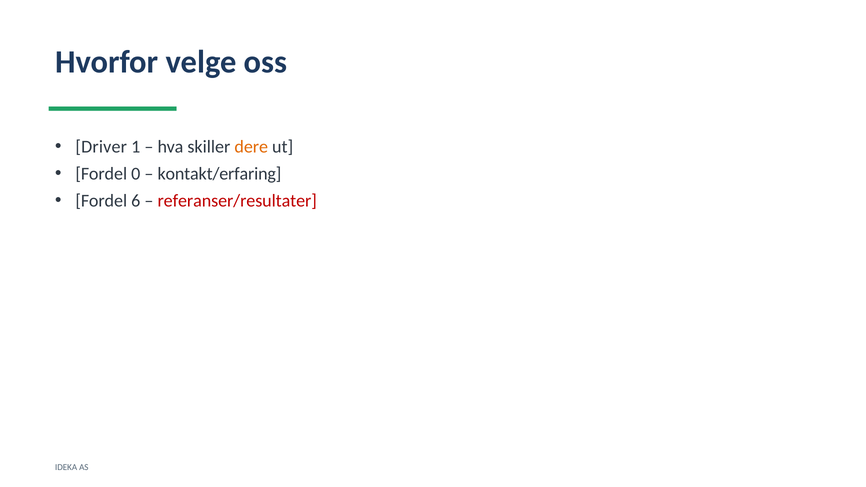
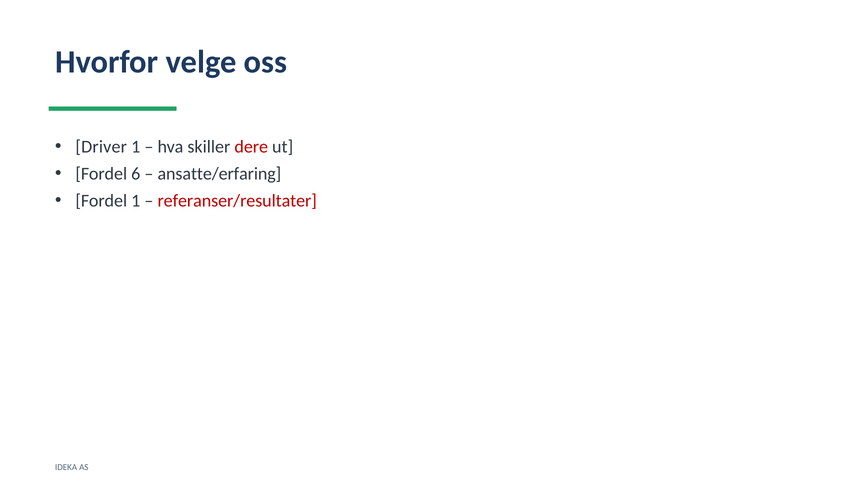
dere colour: orange -> red
0: 0 -> 6
kontakt/erfaring: kontakt/erfaring -> ansatte/erfaring
Fordel 6: 6 -> 1
